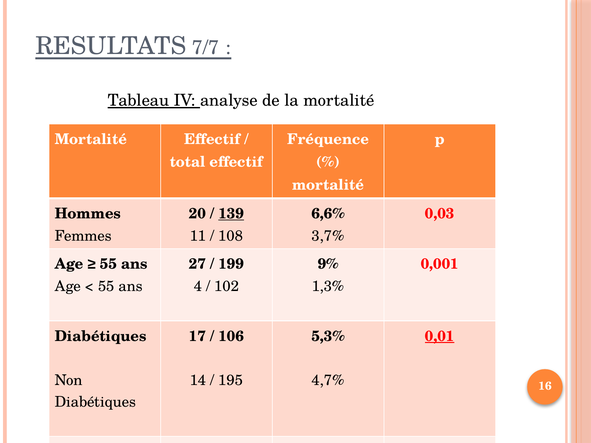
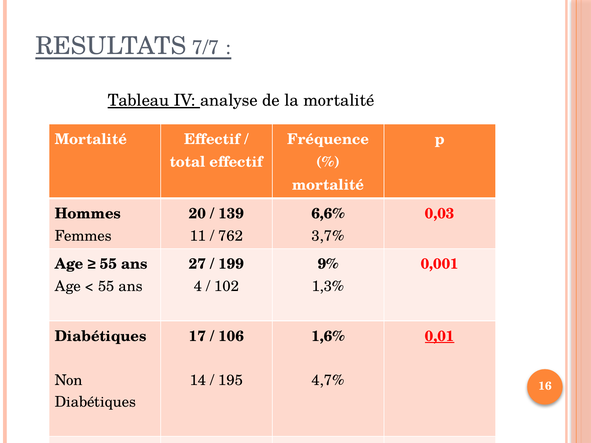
139 underline: present -> none
108: 108 -> 762
5,3%: 5,3% -> 1,6%
